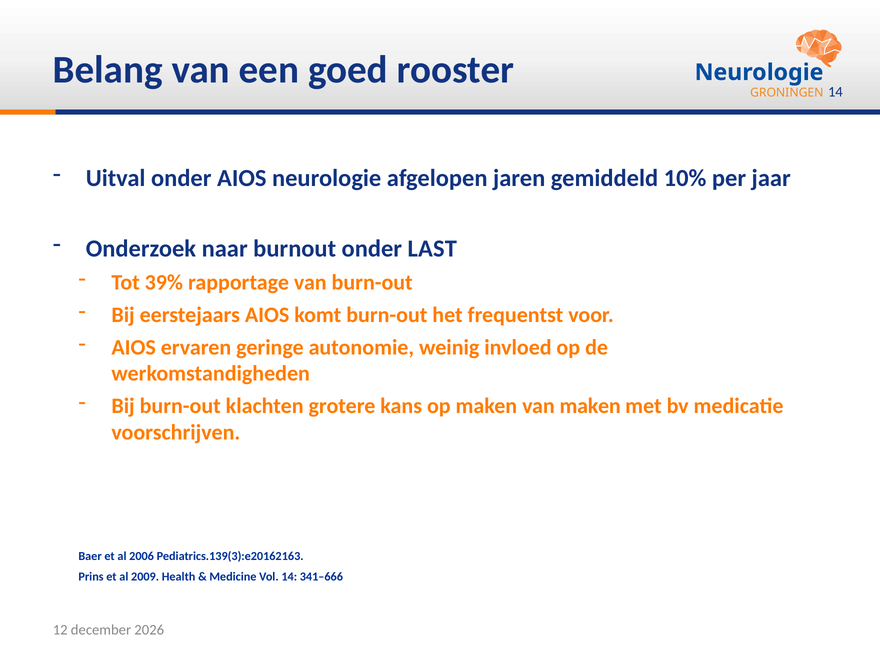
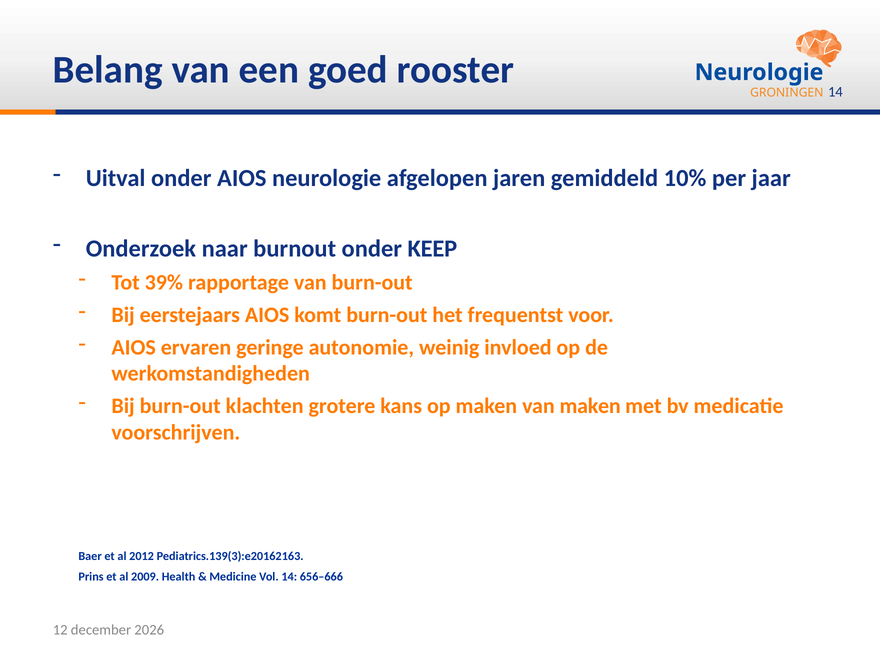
LAST: LAST -> KEEP
2006: 2006 -> 2012
341–666: 341–666 -> 656–666
